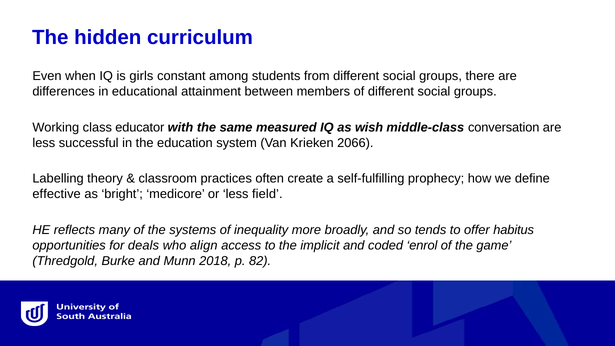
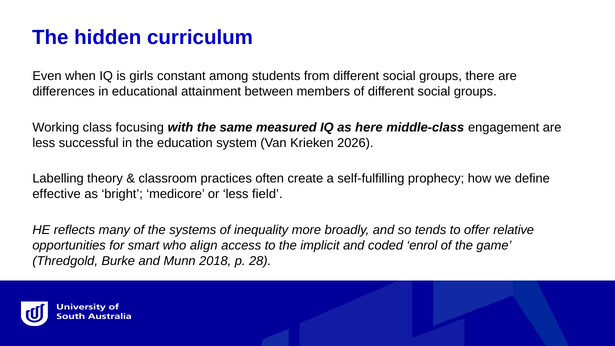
educator: educator -> focusing
wish: wish -> here
conversation: conversation -> engagement
2066: 2066 -> 2026
habitus: habitus -> relative
deals: deals -> smart
82: 82 -> 28
